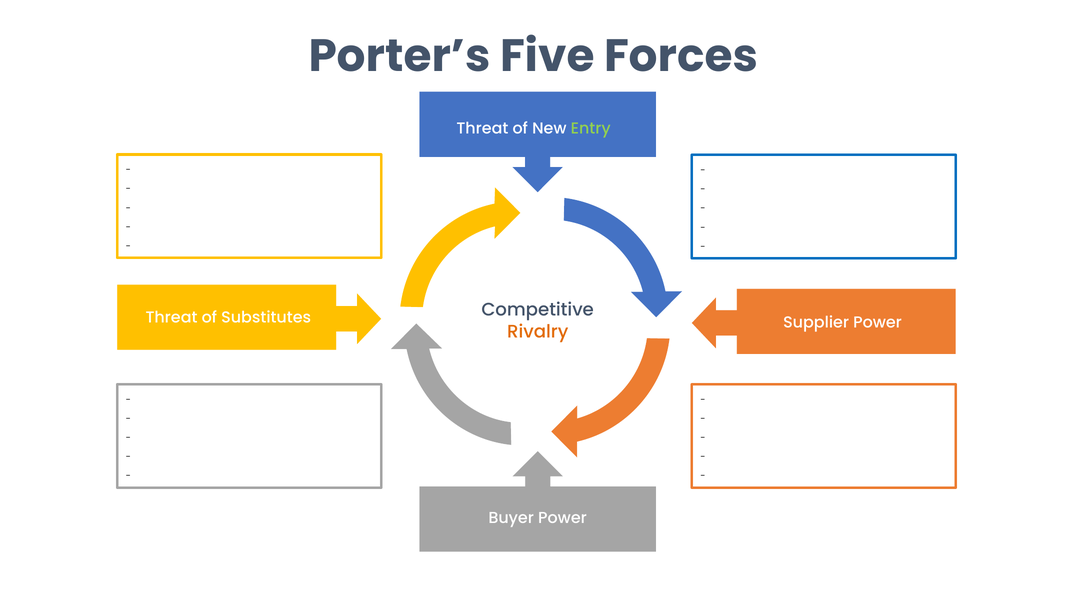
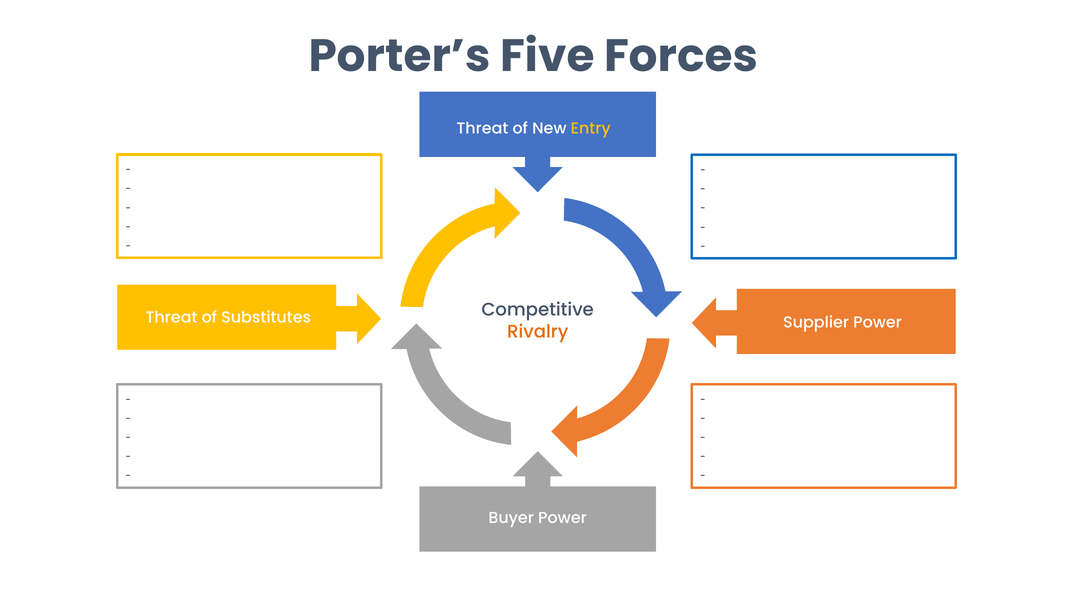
Entry colour: light green -> yellow
